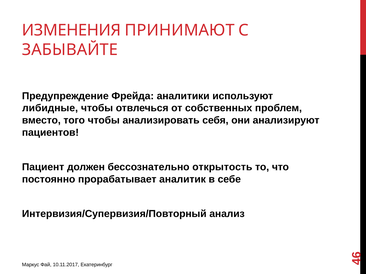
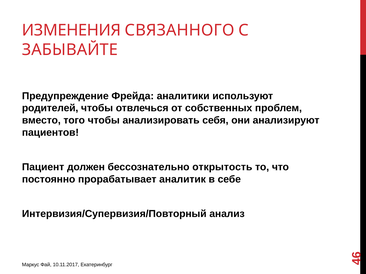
ПРИНИМАЮТ: ПРИНИМАЮТ -> СВЯЗАННОГО
либидные: либидные -> родителей
